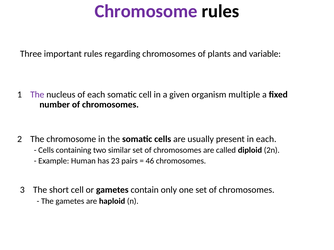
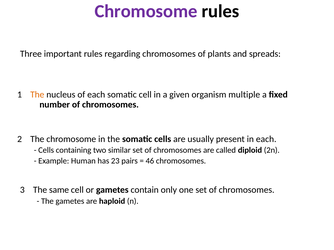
variable: variable -> spreads
The at (37, 95) colour: purple -> orange
short: short -> same
